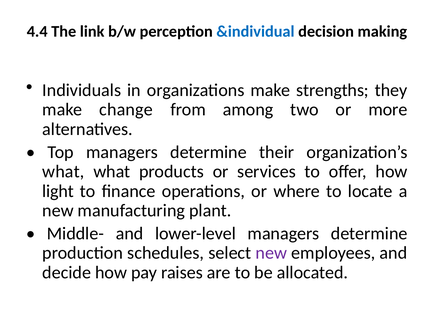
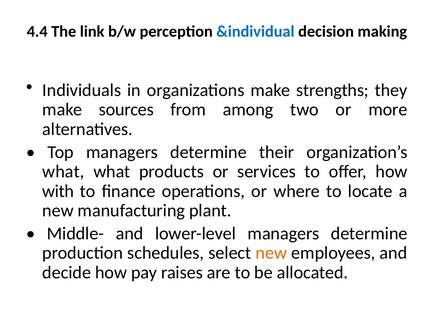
change: change -> sources
light: light -> with
new at (271, 253) colour: purple -> orange
